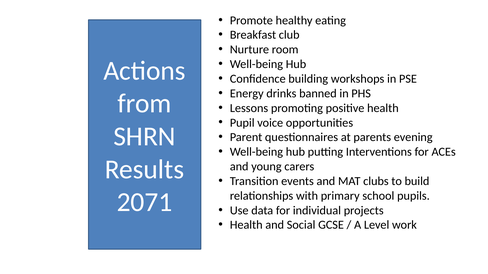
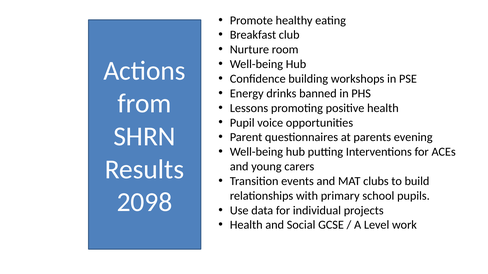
2071: 2071 -> 2098
